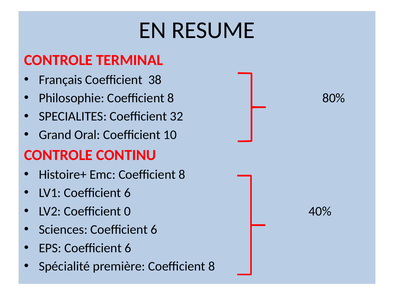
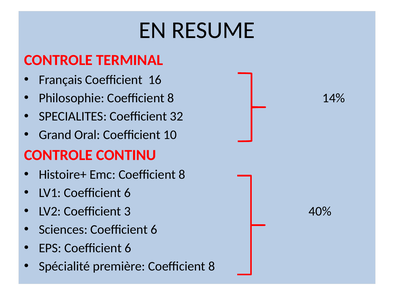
38: 38 -> 16
80%: 80% -> 14%
0: 0 -> 3
